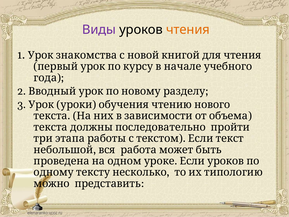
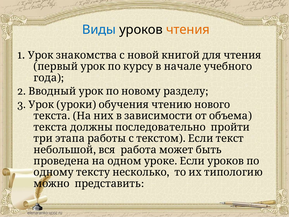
Виды colour: purple -> blue
